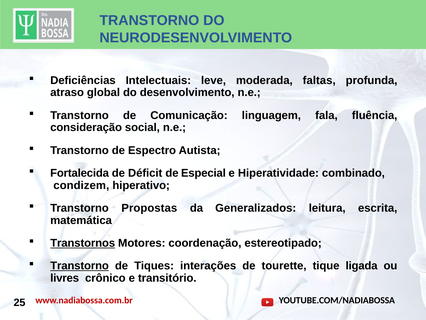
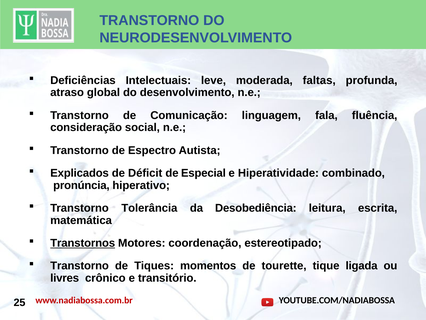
Fortalecida: Fortalecida -> Explicados
condizem: condizem -> pronúncia
Propostas: Propostas -> Tolerância
Generalizados: Generalizados -> Desobediência
Transtorno at (80, 266) underline: present -> none
interações: interações -> momentos
